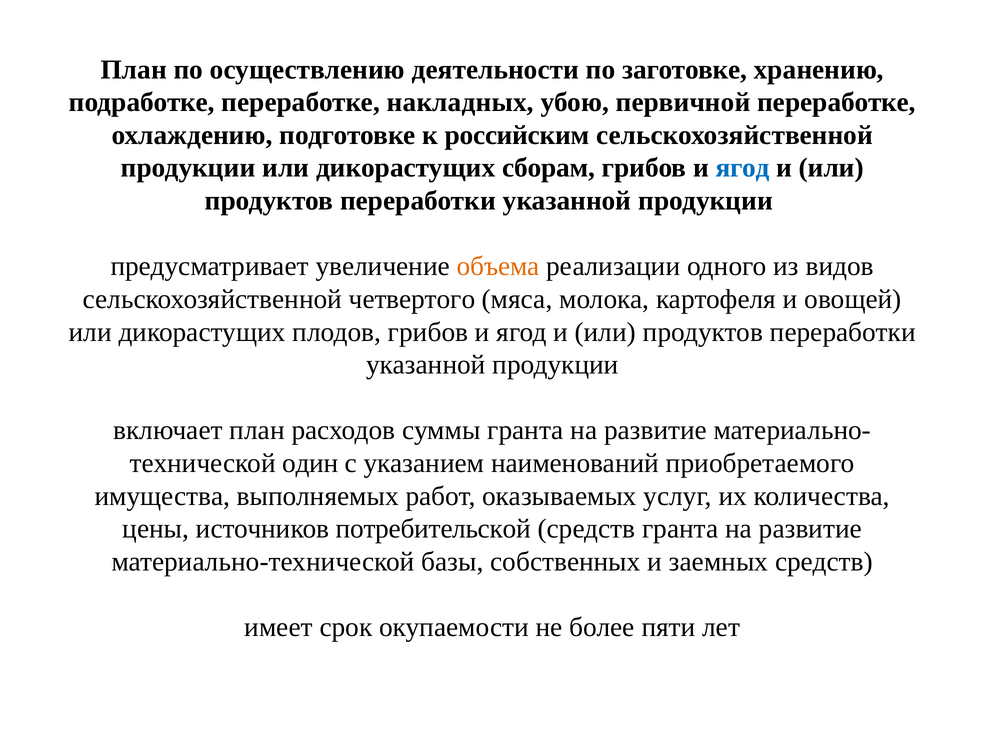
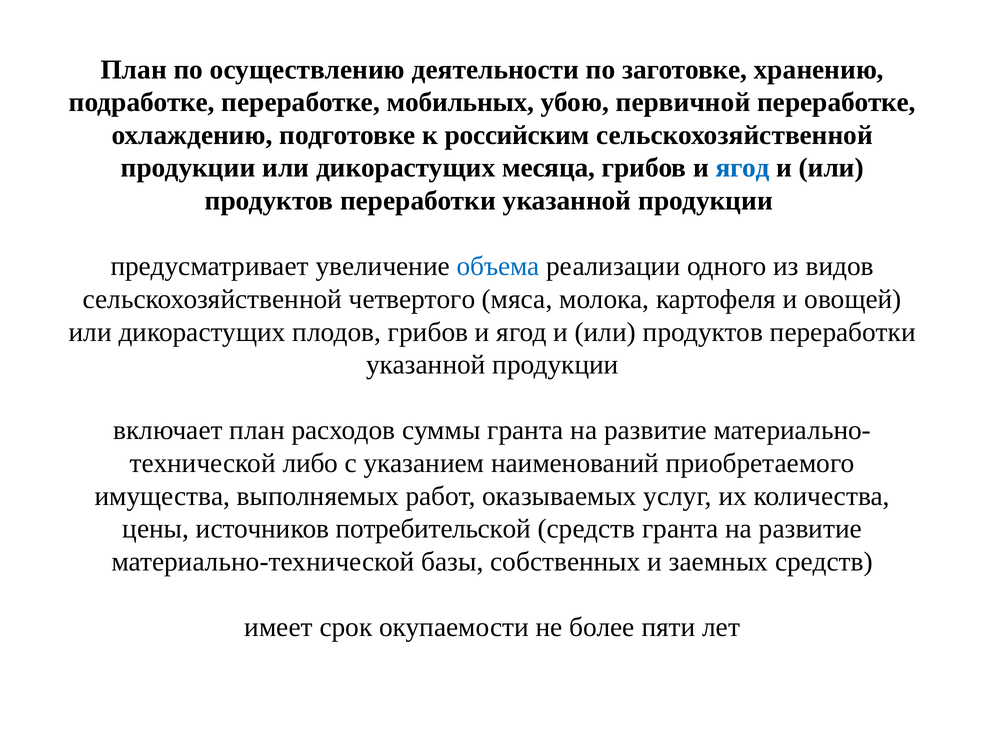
накладных: накладных -> мобильных
сборам: сборам -> месяца
объема colour: orange -> blue
один: один -> либо
